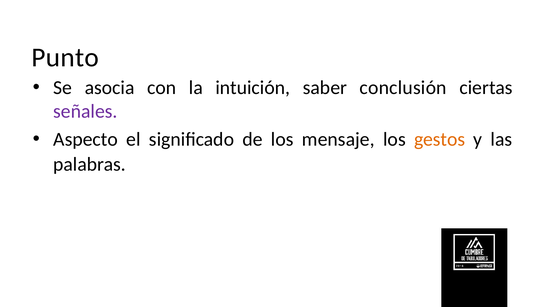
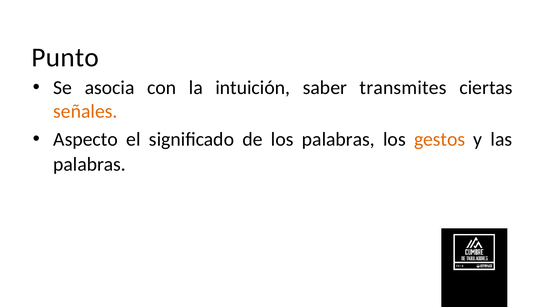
conclusión: conclusión -> transmites
señales colour: purple -> orange
los mensaje: mensaje -> palabras
